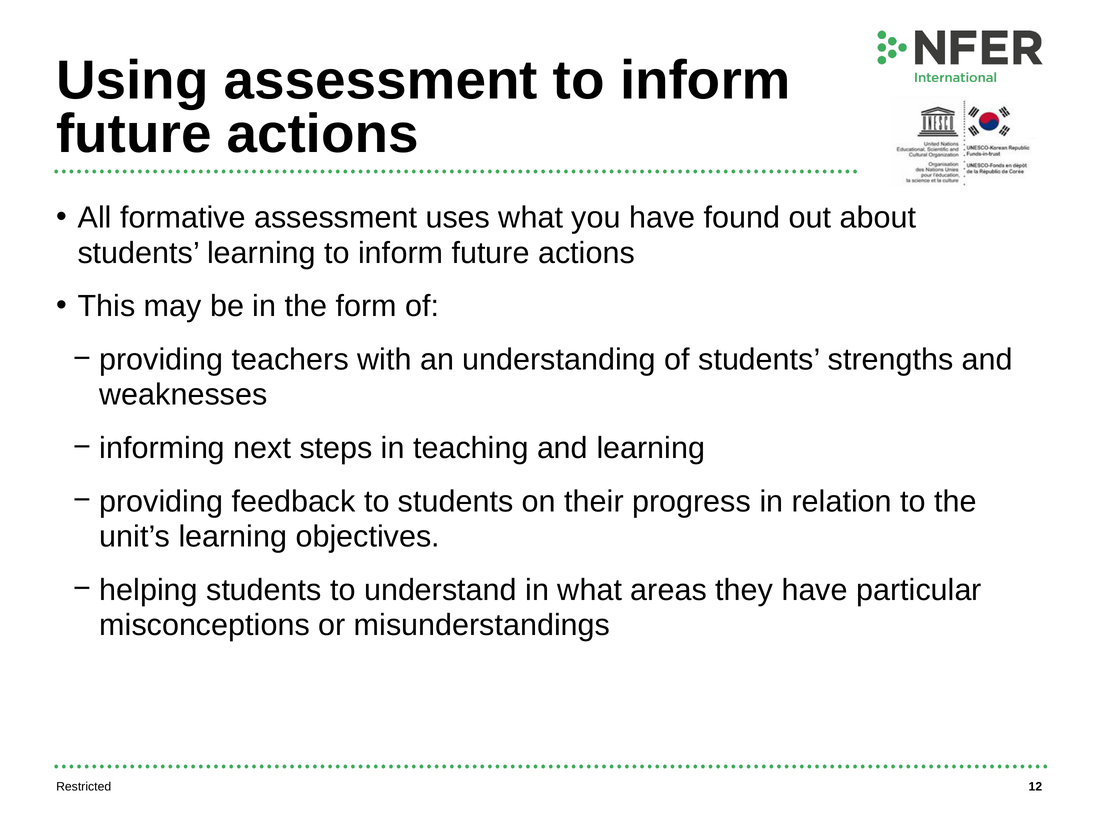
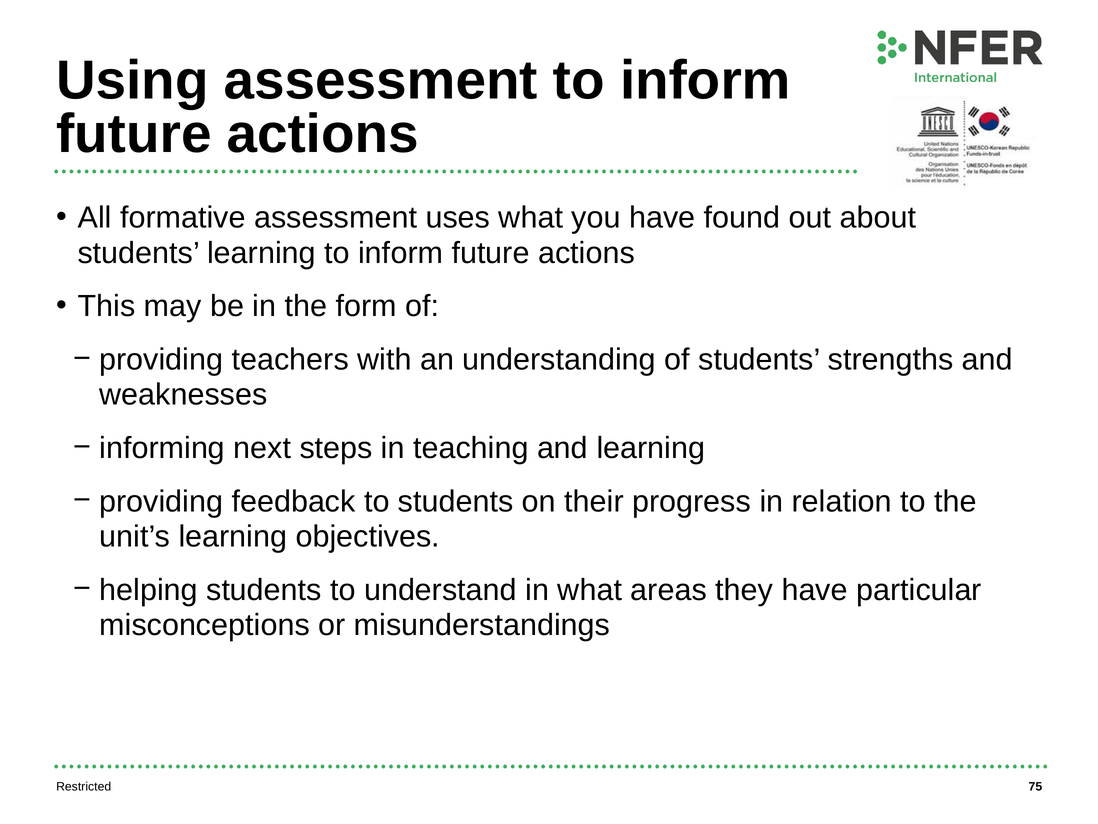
12: 12 -> 75
